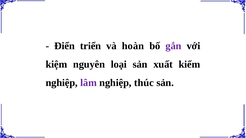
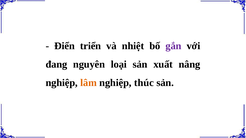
hoàn: hoàn -> nhiệt
kiệm: kiệm -> đang
kiểm: kiểm -> nâng
lâm colour: purple -> orange
